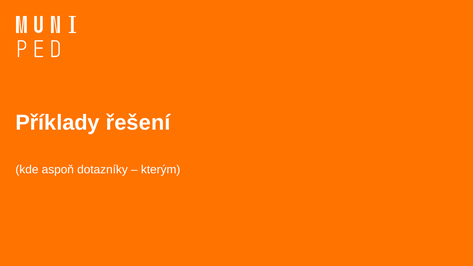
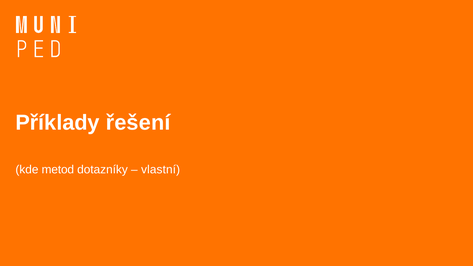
aspoň: aspoň -> metod
kterým: kterým -> vlastní
